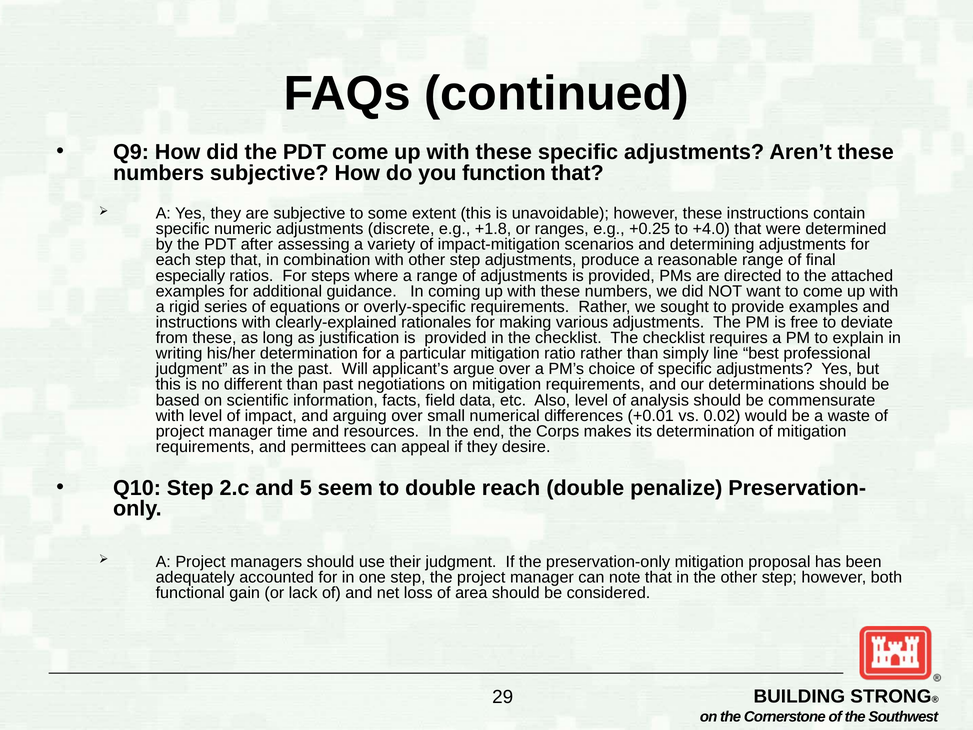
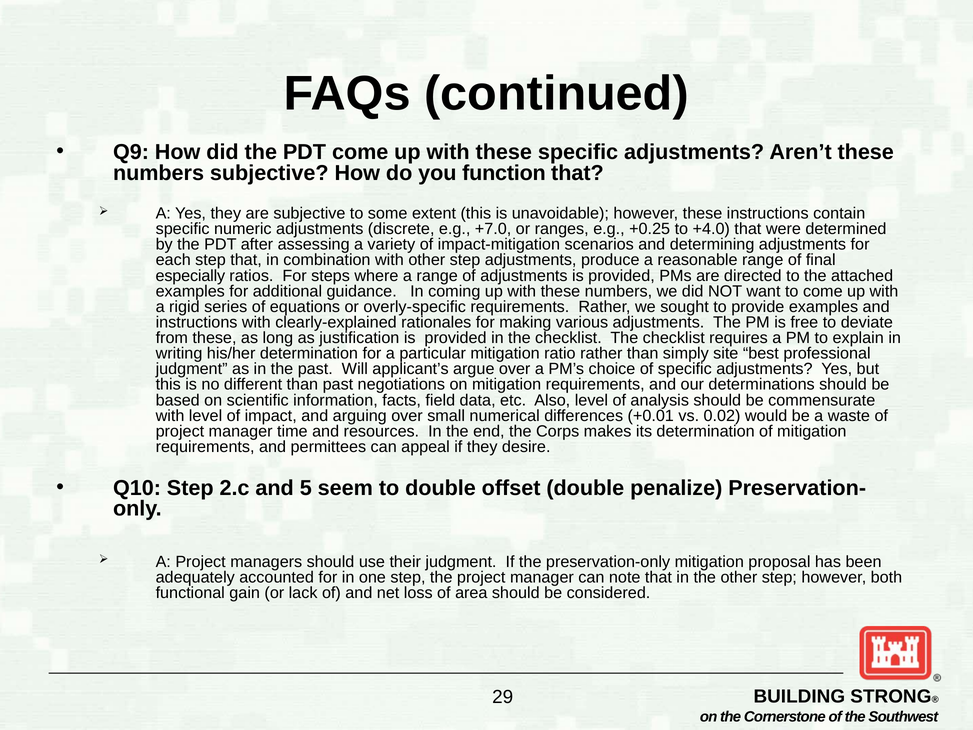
+1.8: +1.8 -> +7.0
line: line -> site
reach: reach -> offset
